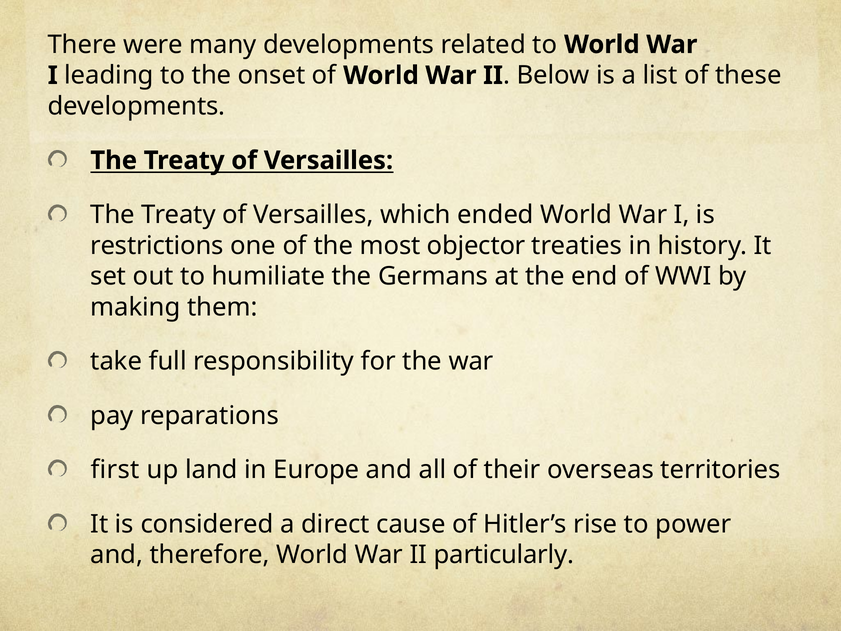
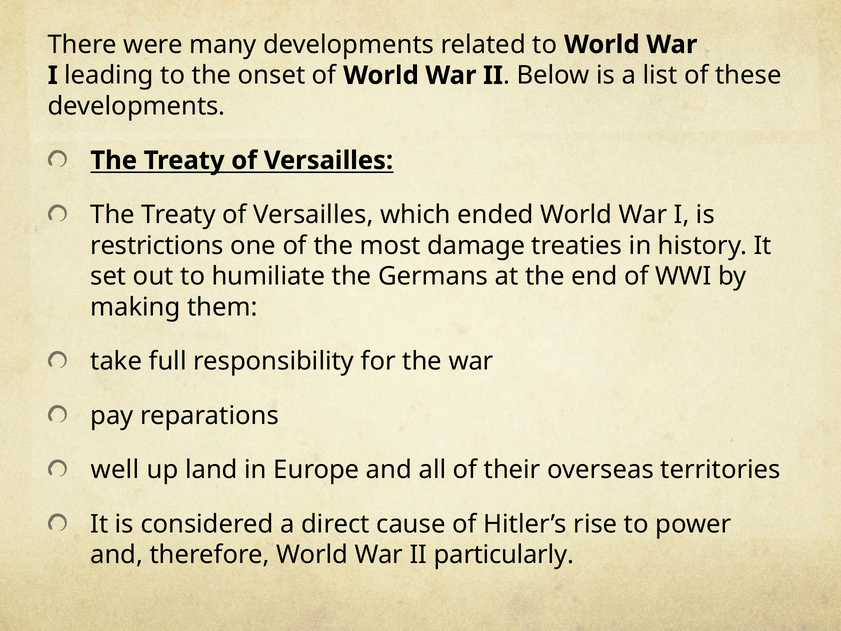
objector: objector -> damage
first: first -> well
